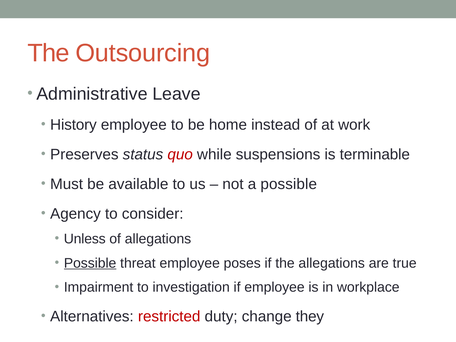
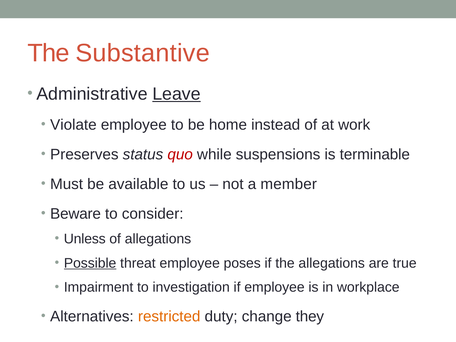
Outsourcing: Outsourcing -> Substantive
Leave underline: none -> present
History: History -> Violate
a possible: possible -> member
Agency: Agency -> Beware
restricted colour: red -> orange
